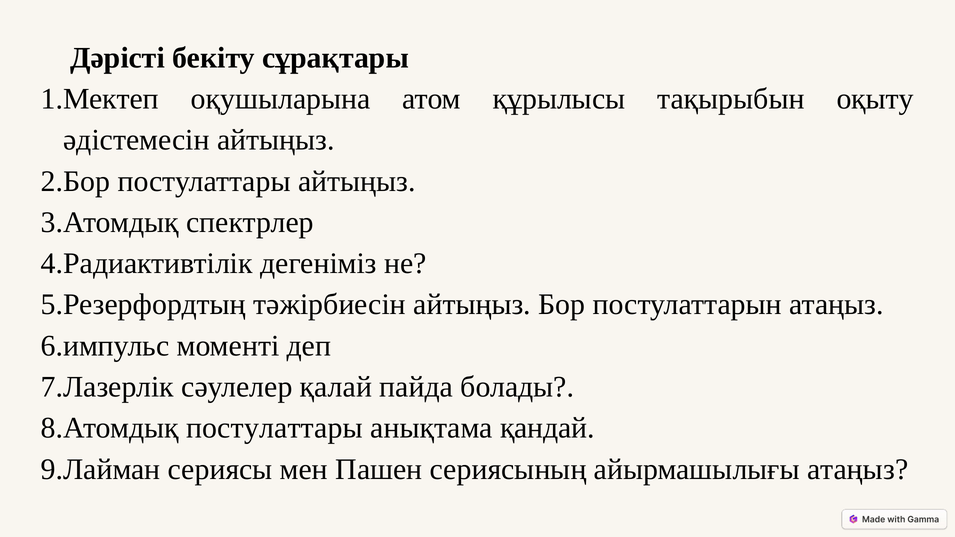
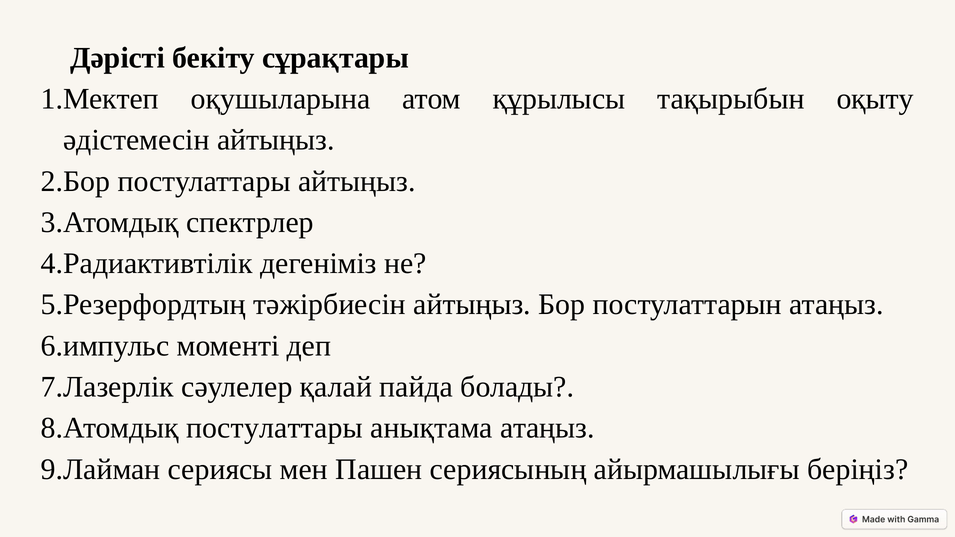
анықтама қандай: қандай -> атаңыз
айырмашылығы атаңыз: атаңыз -> беріңіз
